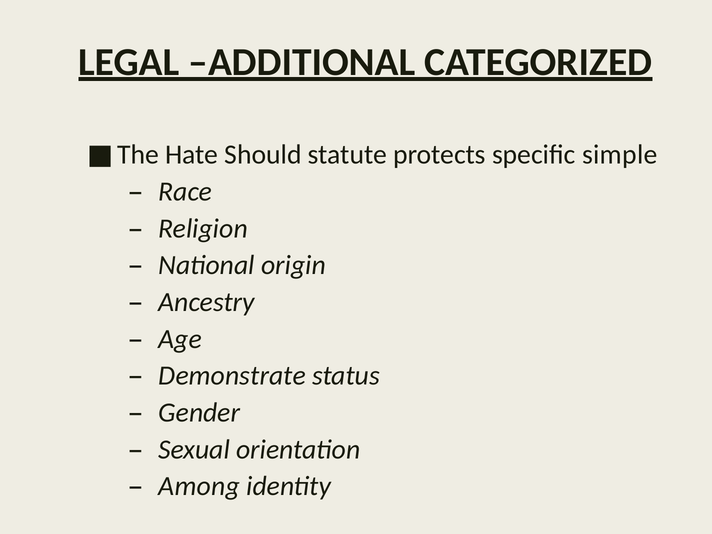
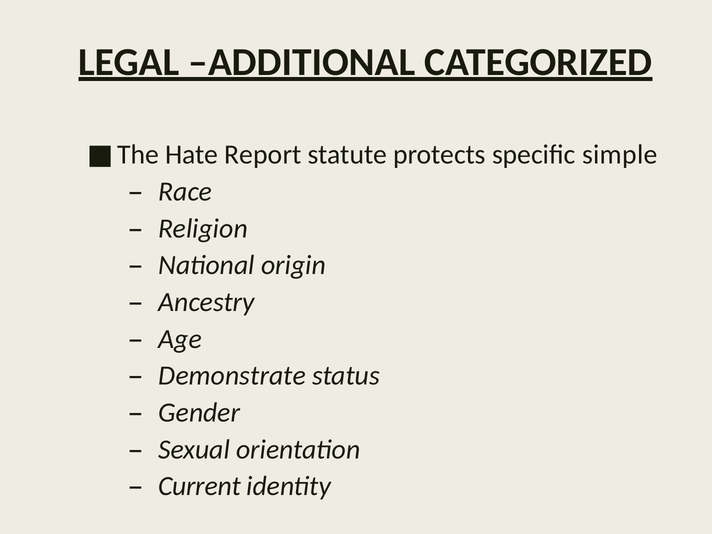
Should: Should -> Report
Among: Among -> Current
